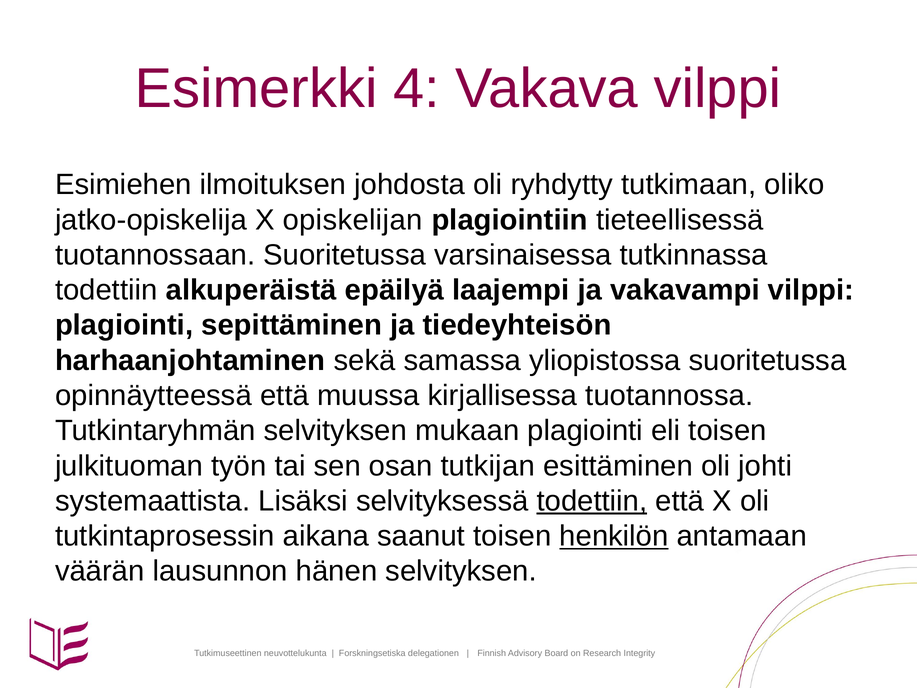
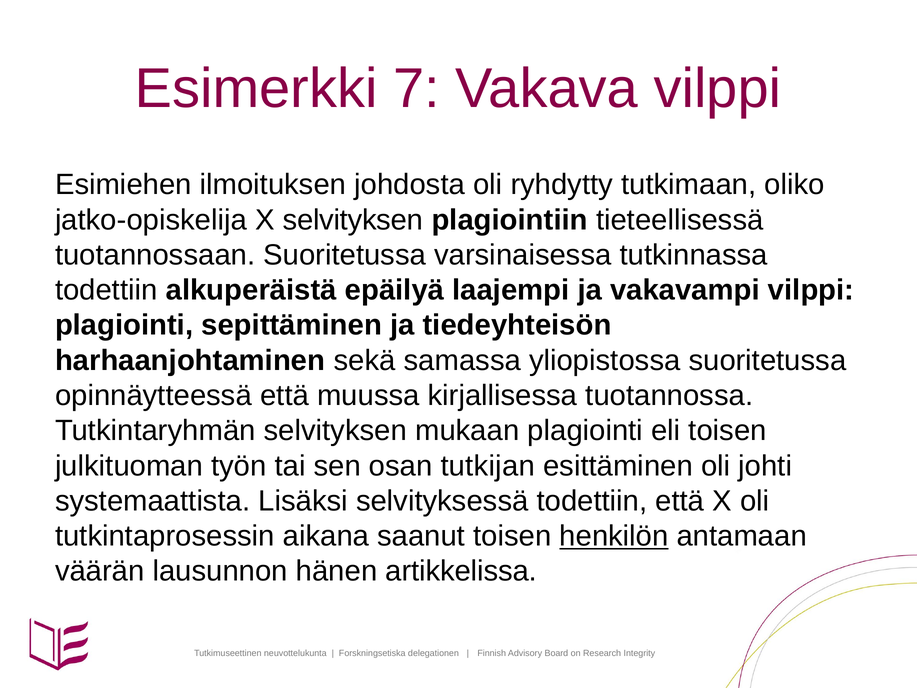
4: 4 -> 7
X opiskelijan: opiskelijan -> selvityksen
todettiin at (592, 501) underline: present -> none
hänen selvityksen: selvityksen -> artikkelissa
